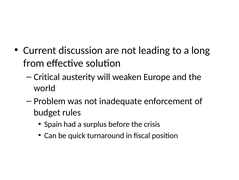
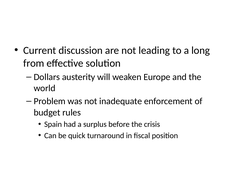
Critical: Critical -> Dollars
